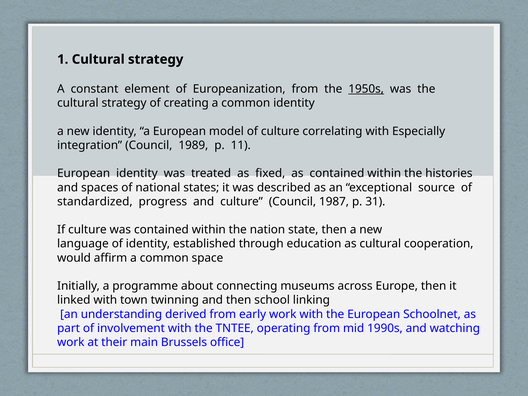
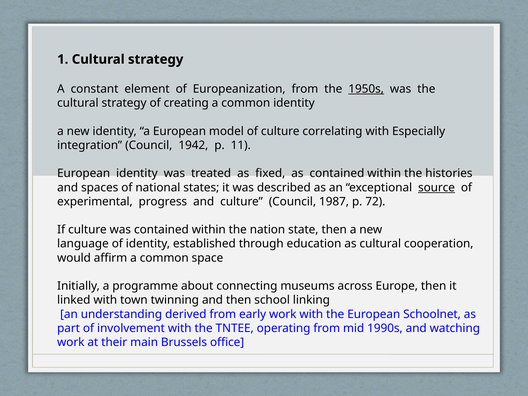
1989: 1989 -> 1942
source underline: none -> present
standardized: standardized -> experimental
31: 31 -> 72
